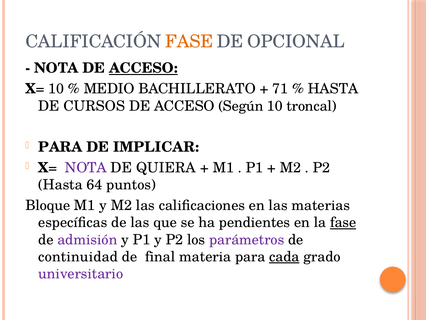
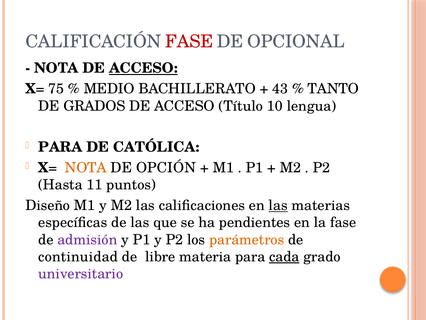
FASE at (189, 42) colour: orange -> red
X= 10: 10 -> 75
71: 71 -> 43
HASTA at (333, 89): HASTA -> TANTO
CURSOS: CURSOS -> GRADOS
Según: Según -> Título
troncal: troncal -> lengua
IMPLICAR: IMPLICAR -> CATÓLICA
NOTA at (86, 168) colour: purple -> orange
QUIERA: QUIERA -> OPCIÓN
64: 64 -> 11
Bloque: Bloque -> Diseño
las at (278, 205) underline: none -> present
fase at (343, 222) underline: present -> none
parámetros colour: purple -> orange
final: final -> libre
